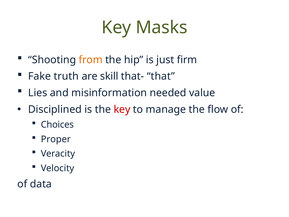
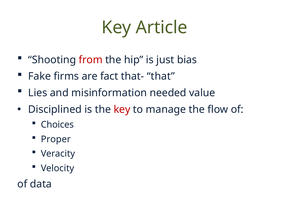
Masks: Masks -> Article
from colour: orange -> red
firm: firm -> bias
truth: truth -> firms
skill: skill -> fact
